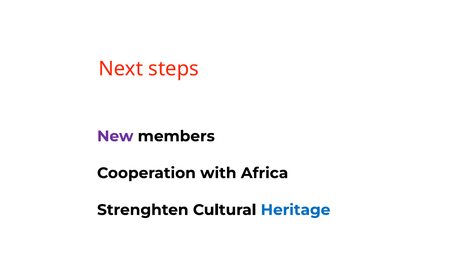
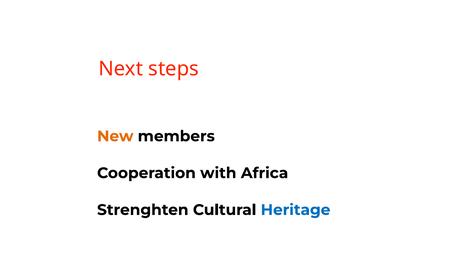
New colour: purple -> orange
